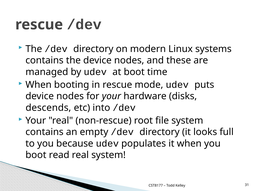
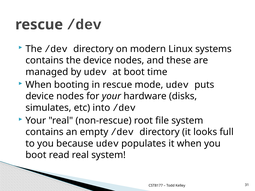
descends: descends -> simulates
